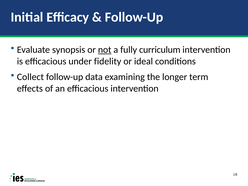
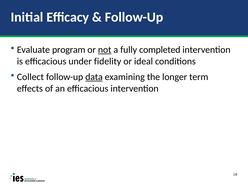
synopsis: synopsis -> program
curriculum: curriculum -> completed
data underline: none -> present
